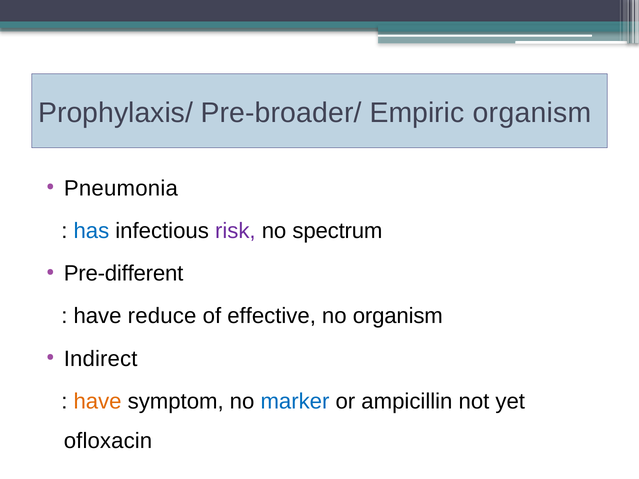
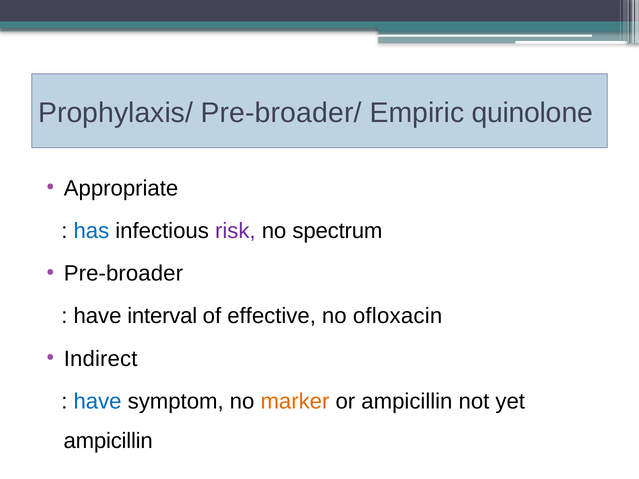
Empiric organism: organism -> quinolone
Pneumonia: Pneumonia -> Appropriate
Pre-different: Pre-different -> Pre-broader
reduce: reduce -> interval
no organism: organism -> ofloxacin
have at (98, 401) colour: orange -> blue
marker colour: blue -> orange
ofloxacin at (108, 441): ofloxacin -> ampicillin
